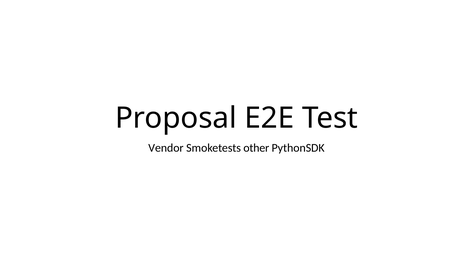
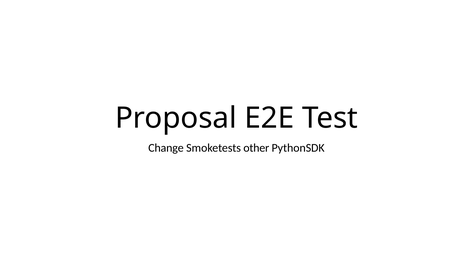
Vendor: Vendor -> Change
